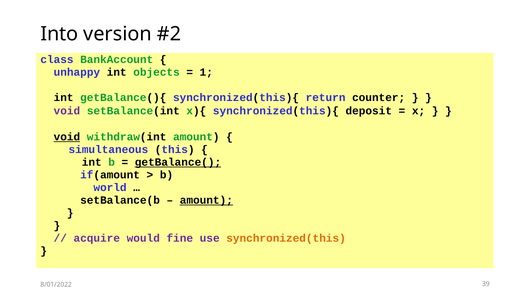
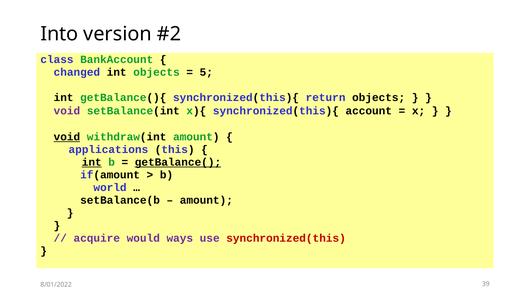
unhappy: unhappy -> changed
1: 1 -> 5
return counter: counter -> objects
deposit: deposit -> account
simultaneous: simultaneous -> applications
int at (92, 162) underline: none -> present
amount at (206, 200) underline: present -> none
fine: fine -> ways
synchronized(this colour: orange -> red
